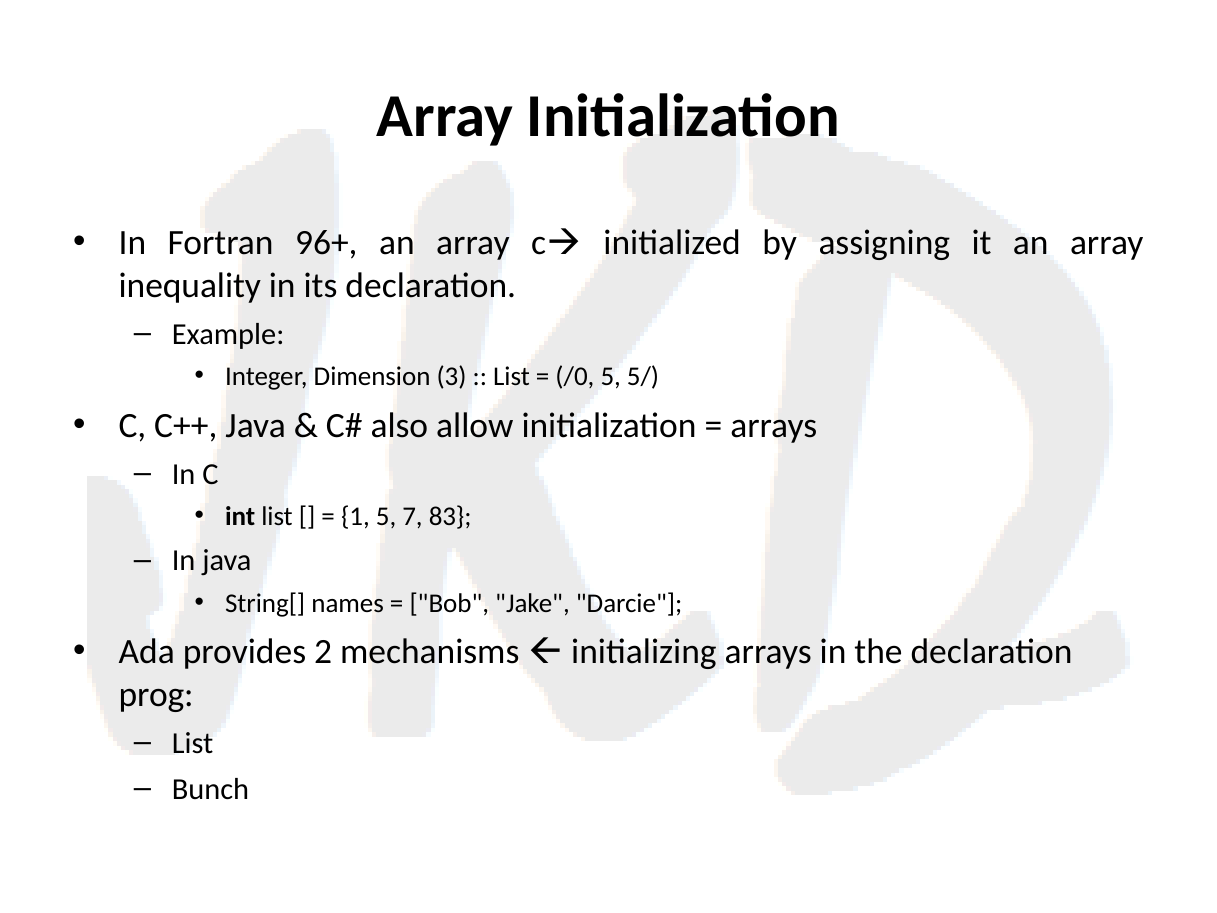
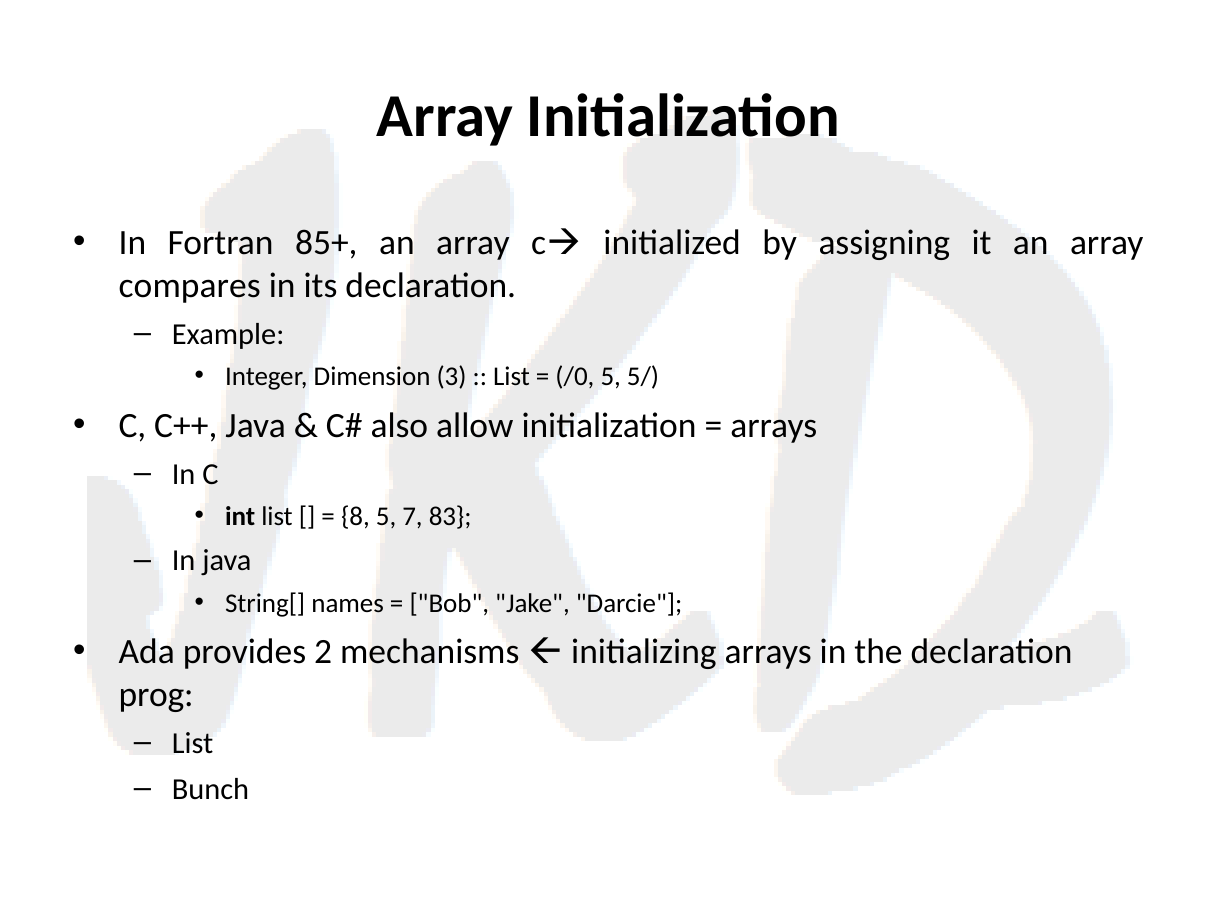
96+: 96+ -> 85+
inequality: inequality -> compares
1: 1 -> 8
